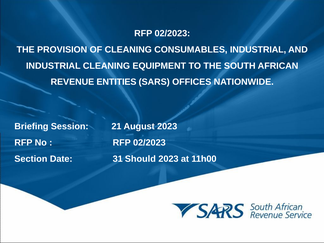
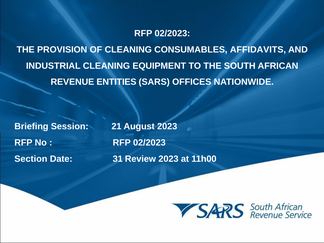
CONSUMABLES INDUSTRIAL: INDUSTRIAL -> AFFIDAVITS
Should: Should -> Review
